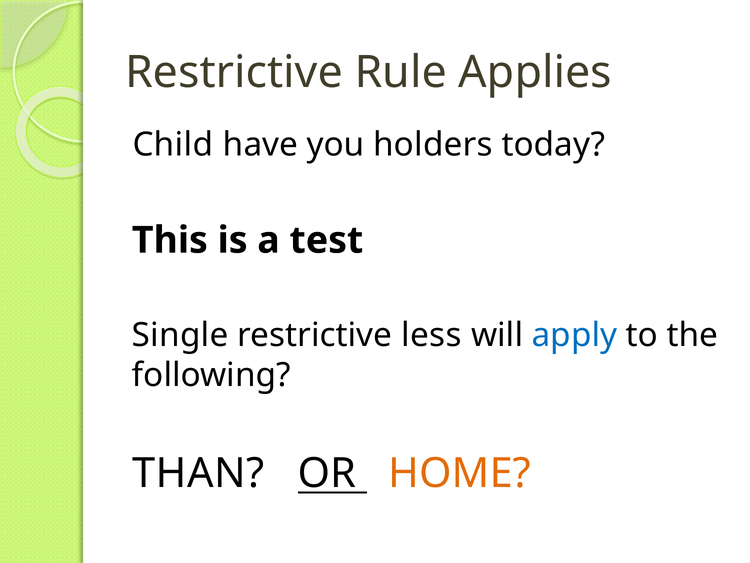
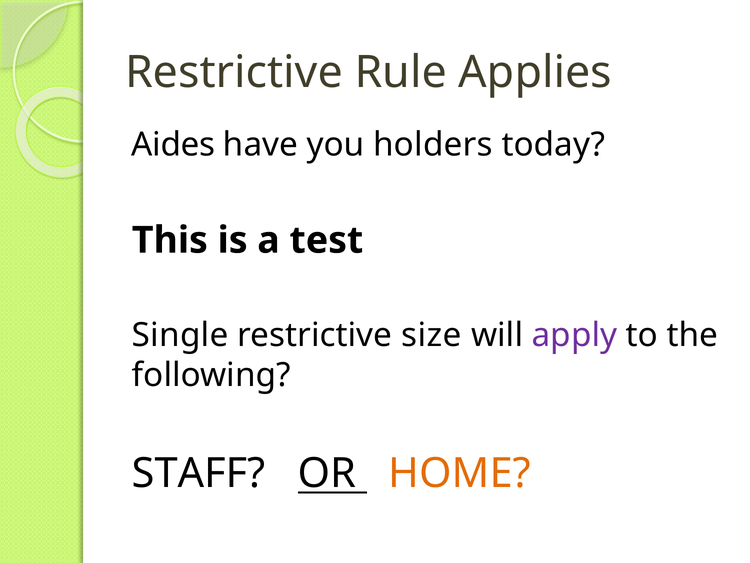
Child: Child -> Aides
less: less -> size
apply colour: blue -> purple
THAN: THAN -> STAFF
